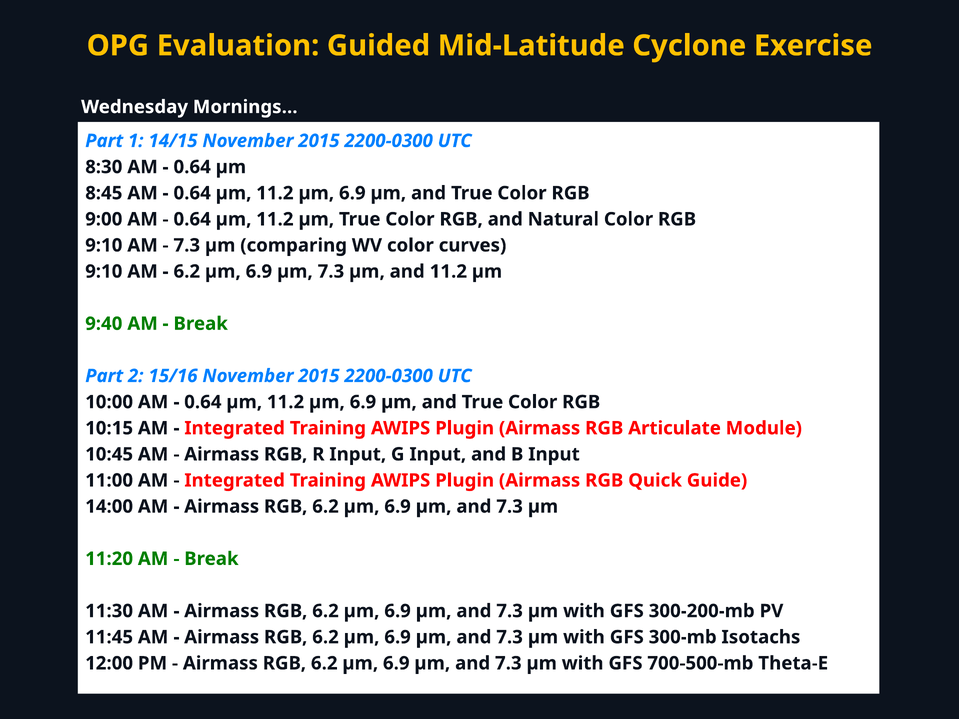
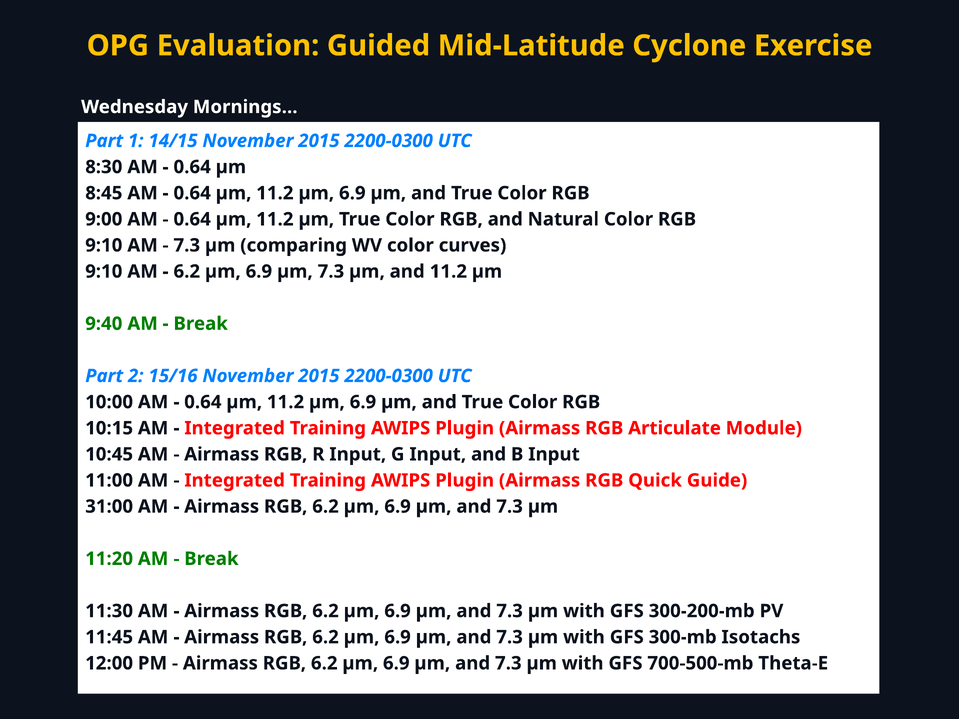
14:00: 14:00 -> 31:00
